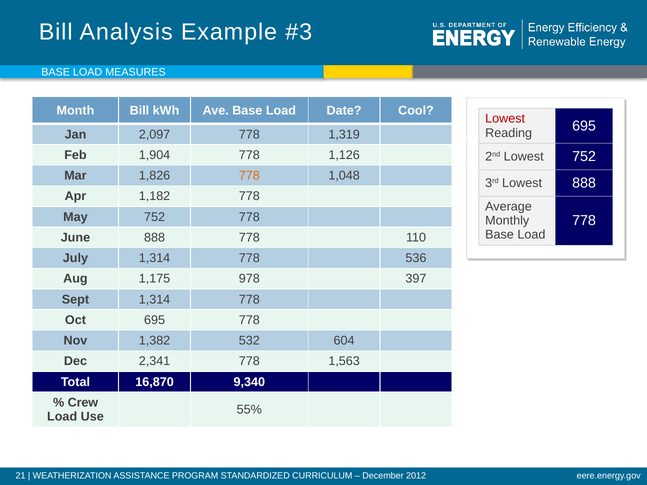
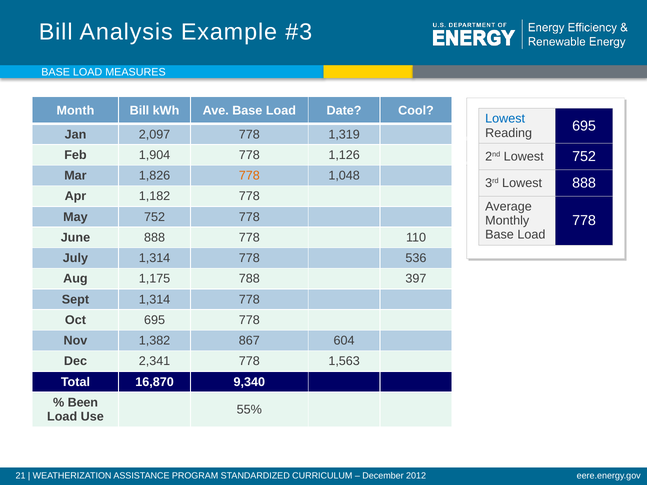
Lowest at (505, 119) colour: red -> blue
978: 978 -> 788
532: 532 -> 867
Crew: Crew -> Been
